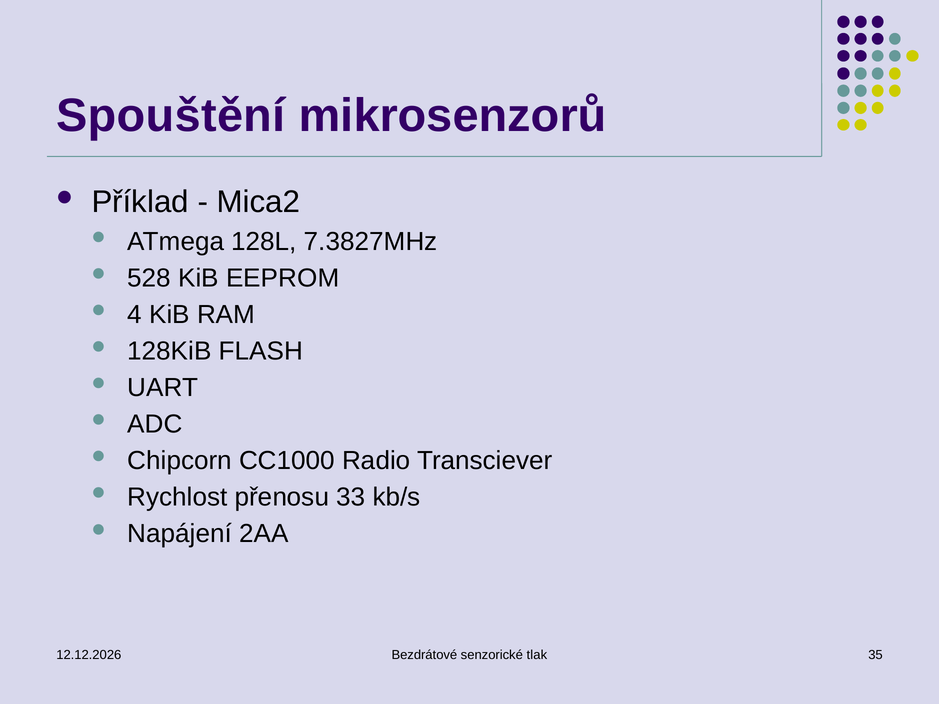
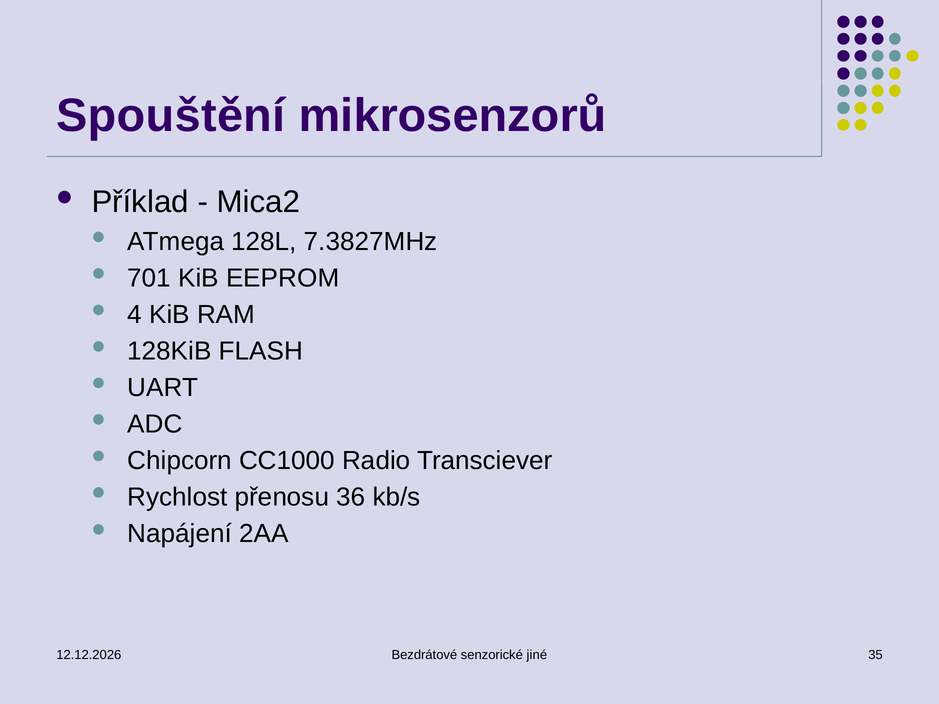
528: 528 -> 701
33: 33 -> 36
tlak: tlak -> jiné
